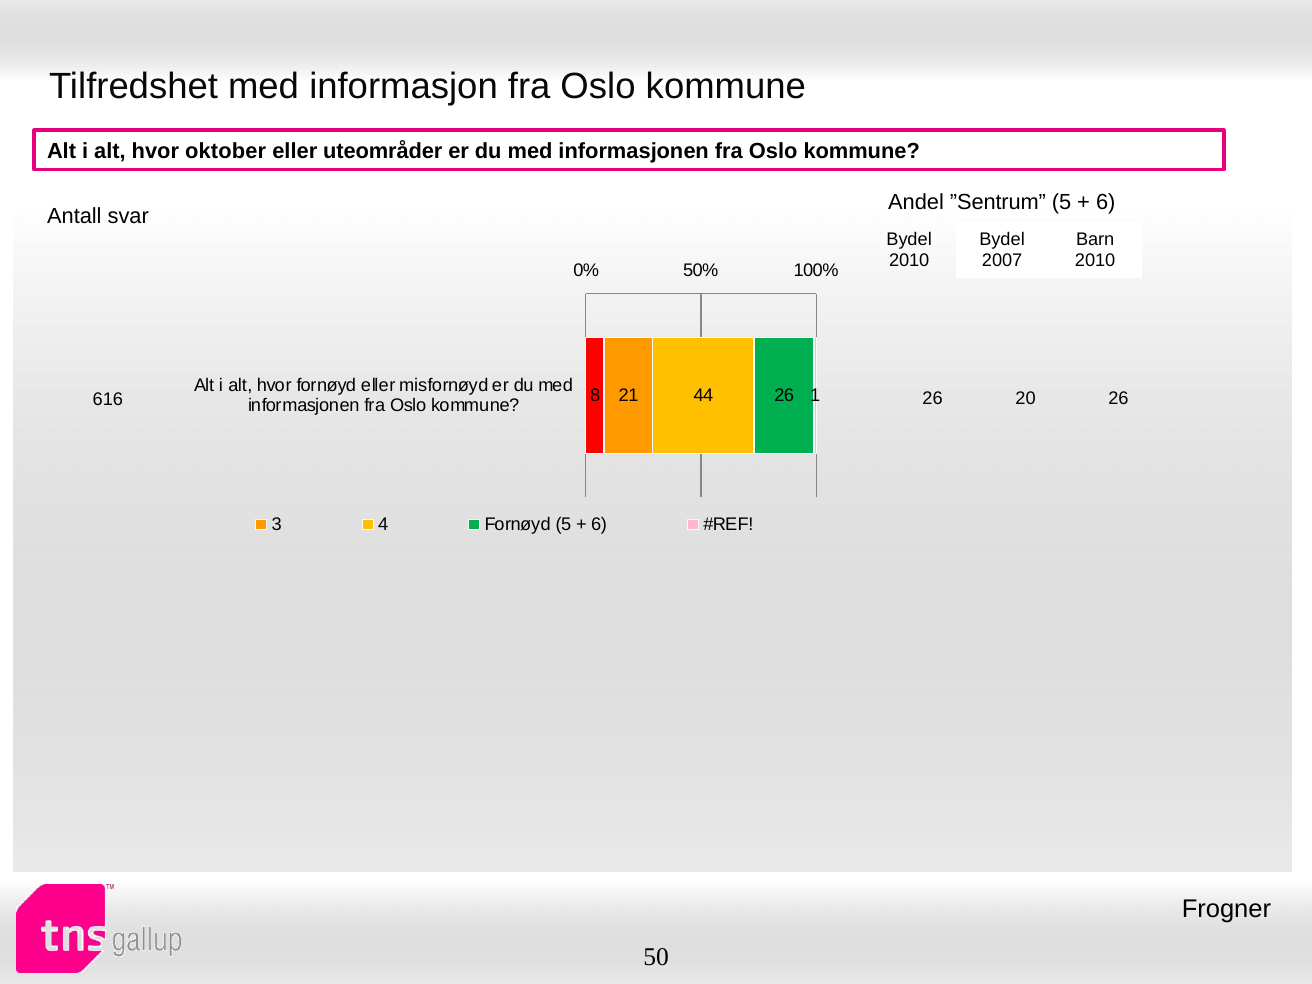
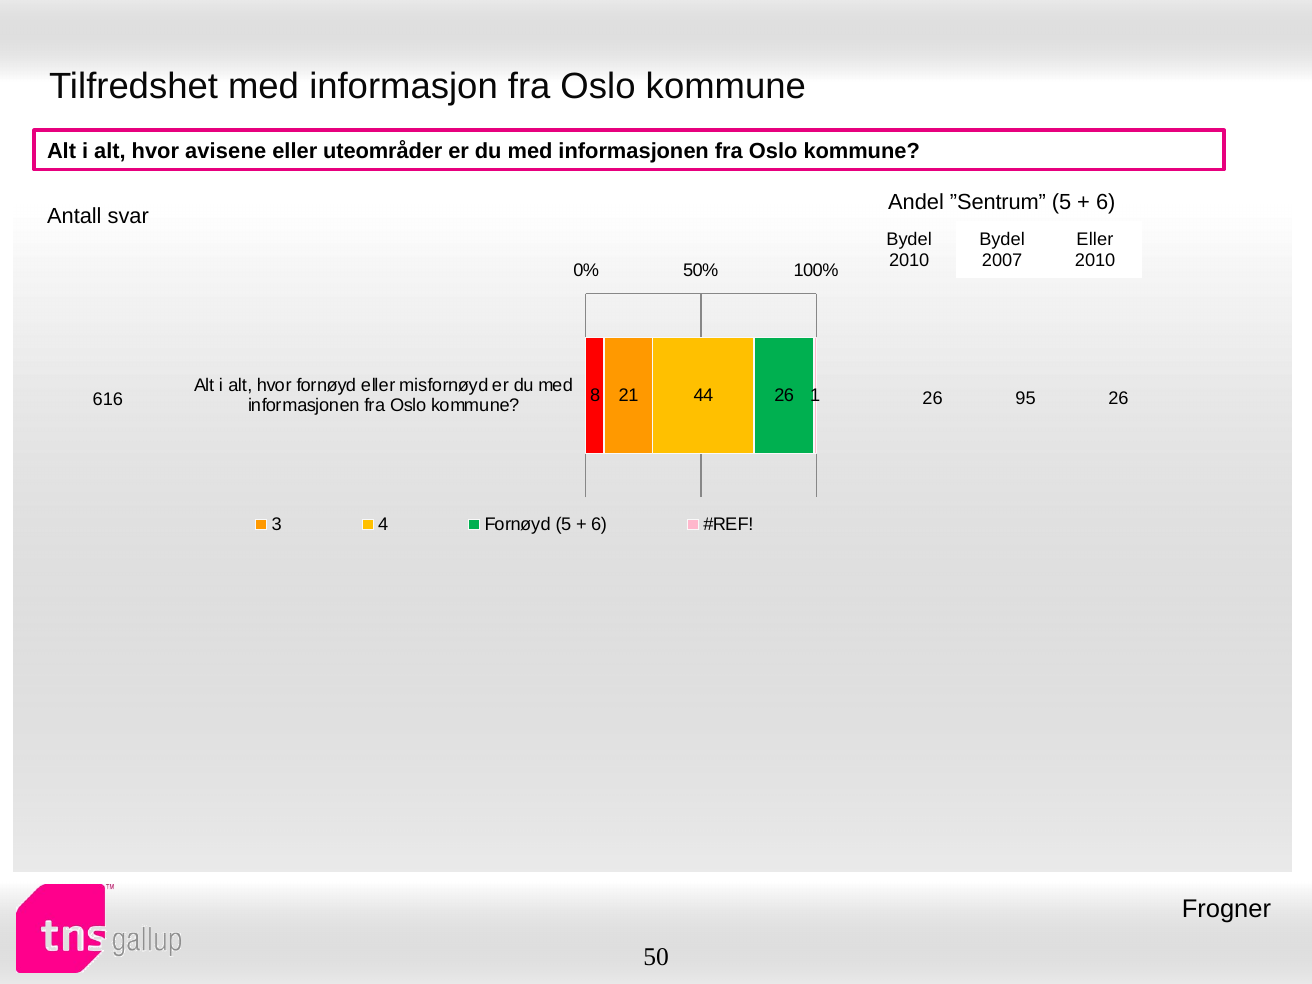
oktober: oktober -> avisene
Barn at (1095, 240): Barn -> Eller
20: 20 -> 95
